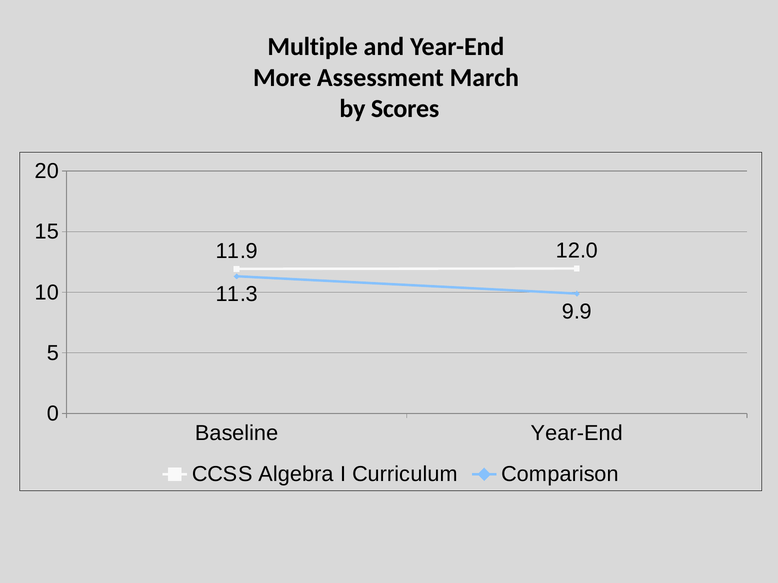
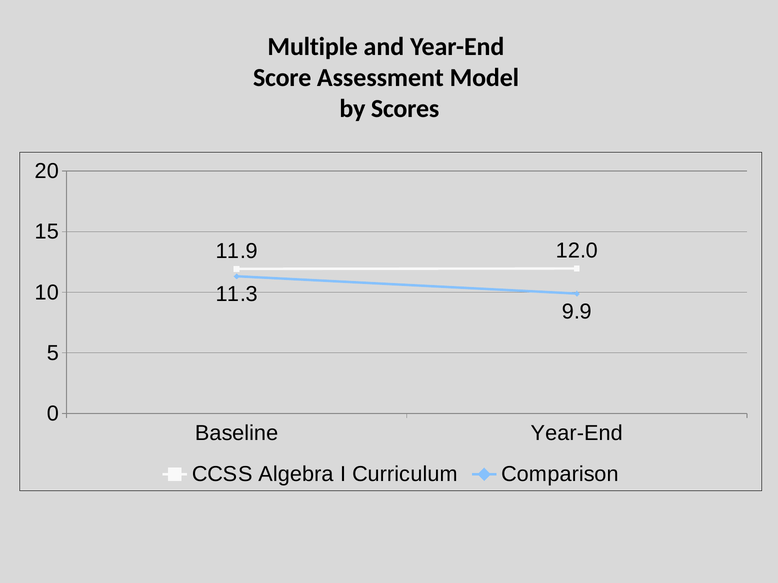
More: More -> Score
March: March -> Model
